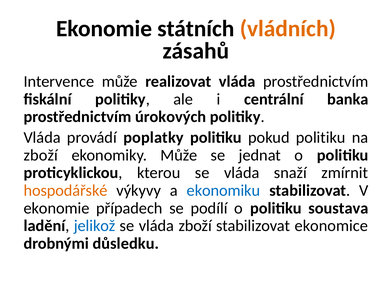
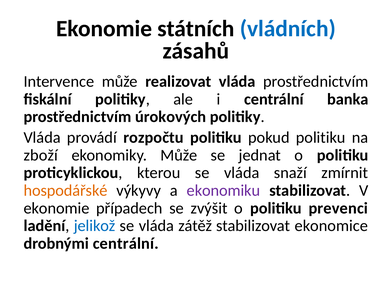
vládních colour: orange -> blue
poplatky: poplatky -> rozpočtu
ekonomiku colour: blue -> purple
podílí: podílí -> zvýšit
soustava: soustava -> prevenci
vláda zboží: zboží -> zátěž
drobnými důsledku: důsledku -> centrální
